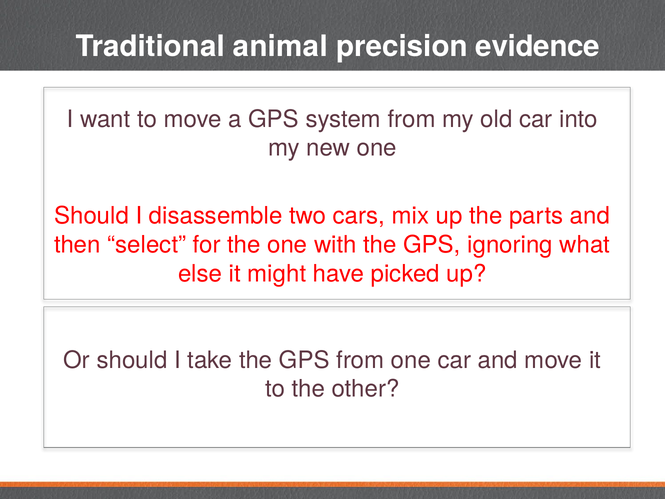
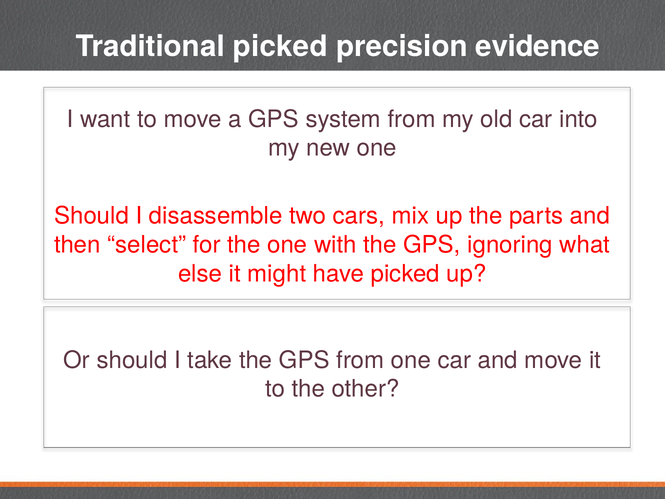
Traditional animal: animal -> picked
